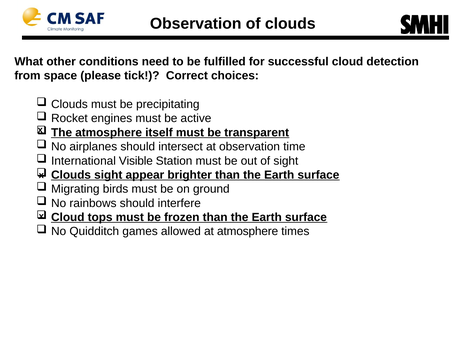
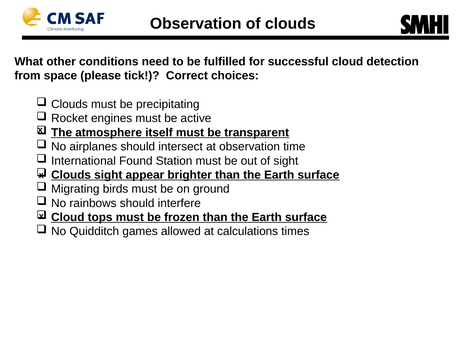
Visible: Visible -> Found
at atmosphere: atmosphere -> calculations
